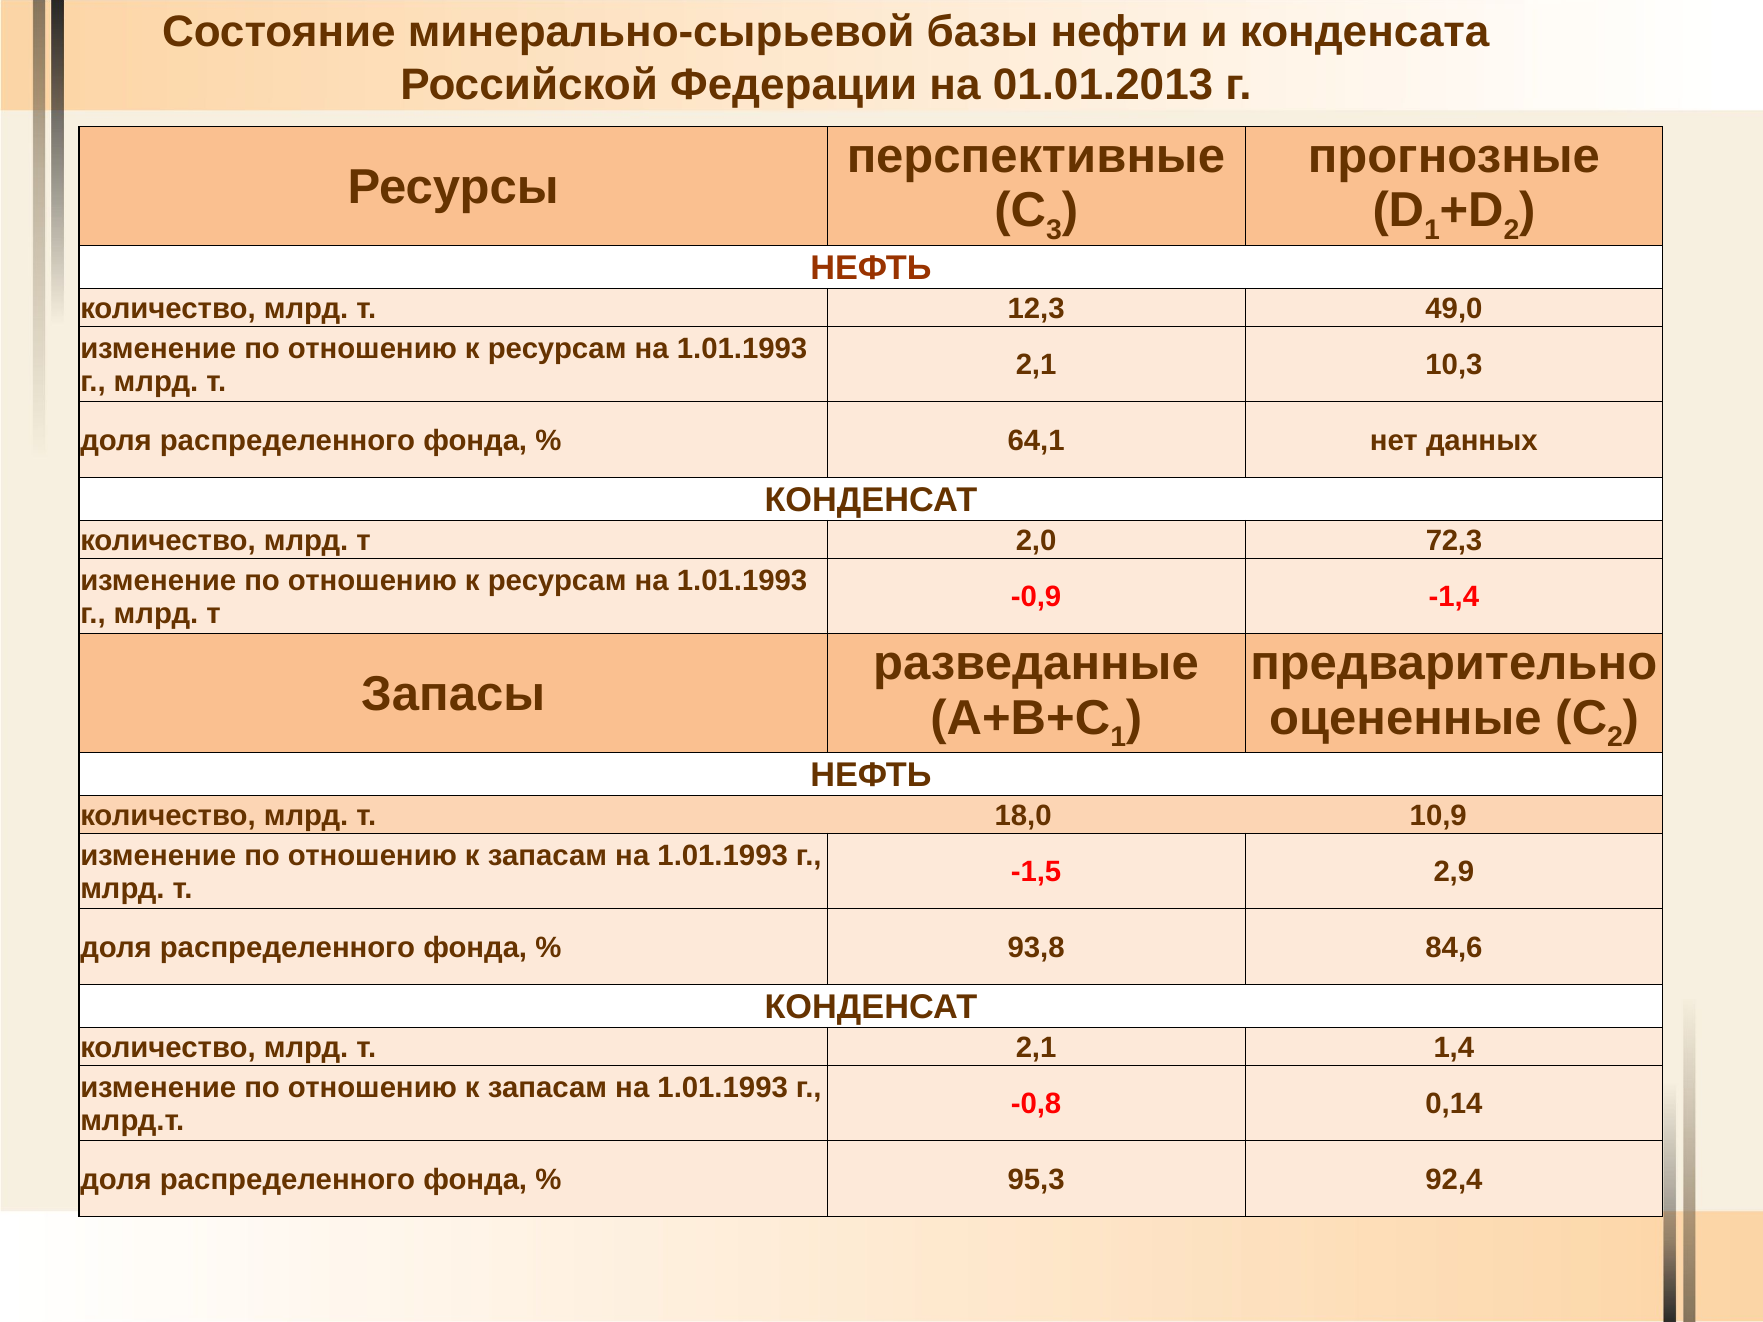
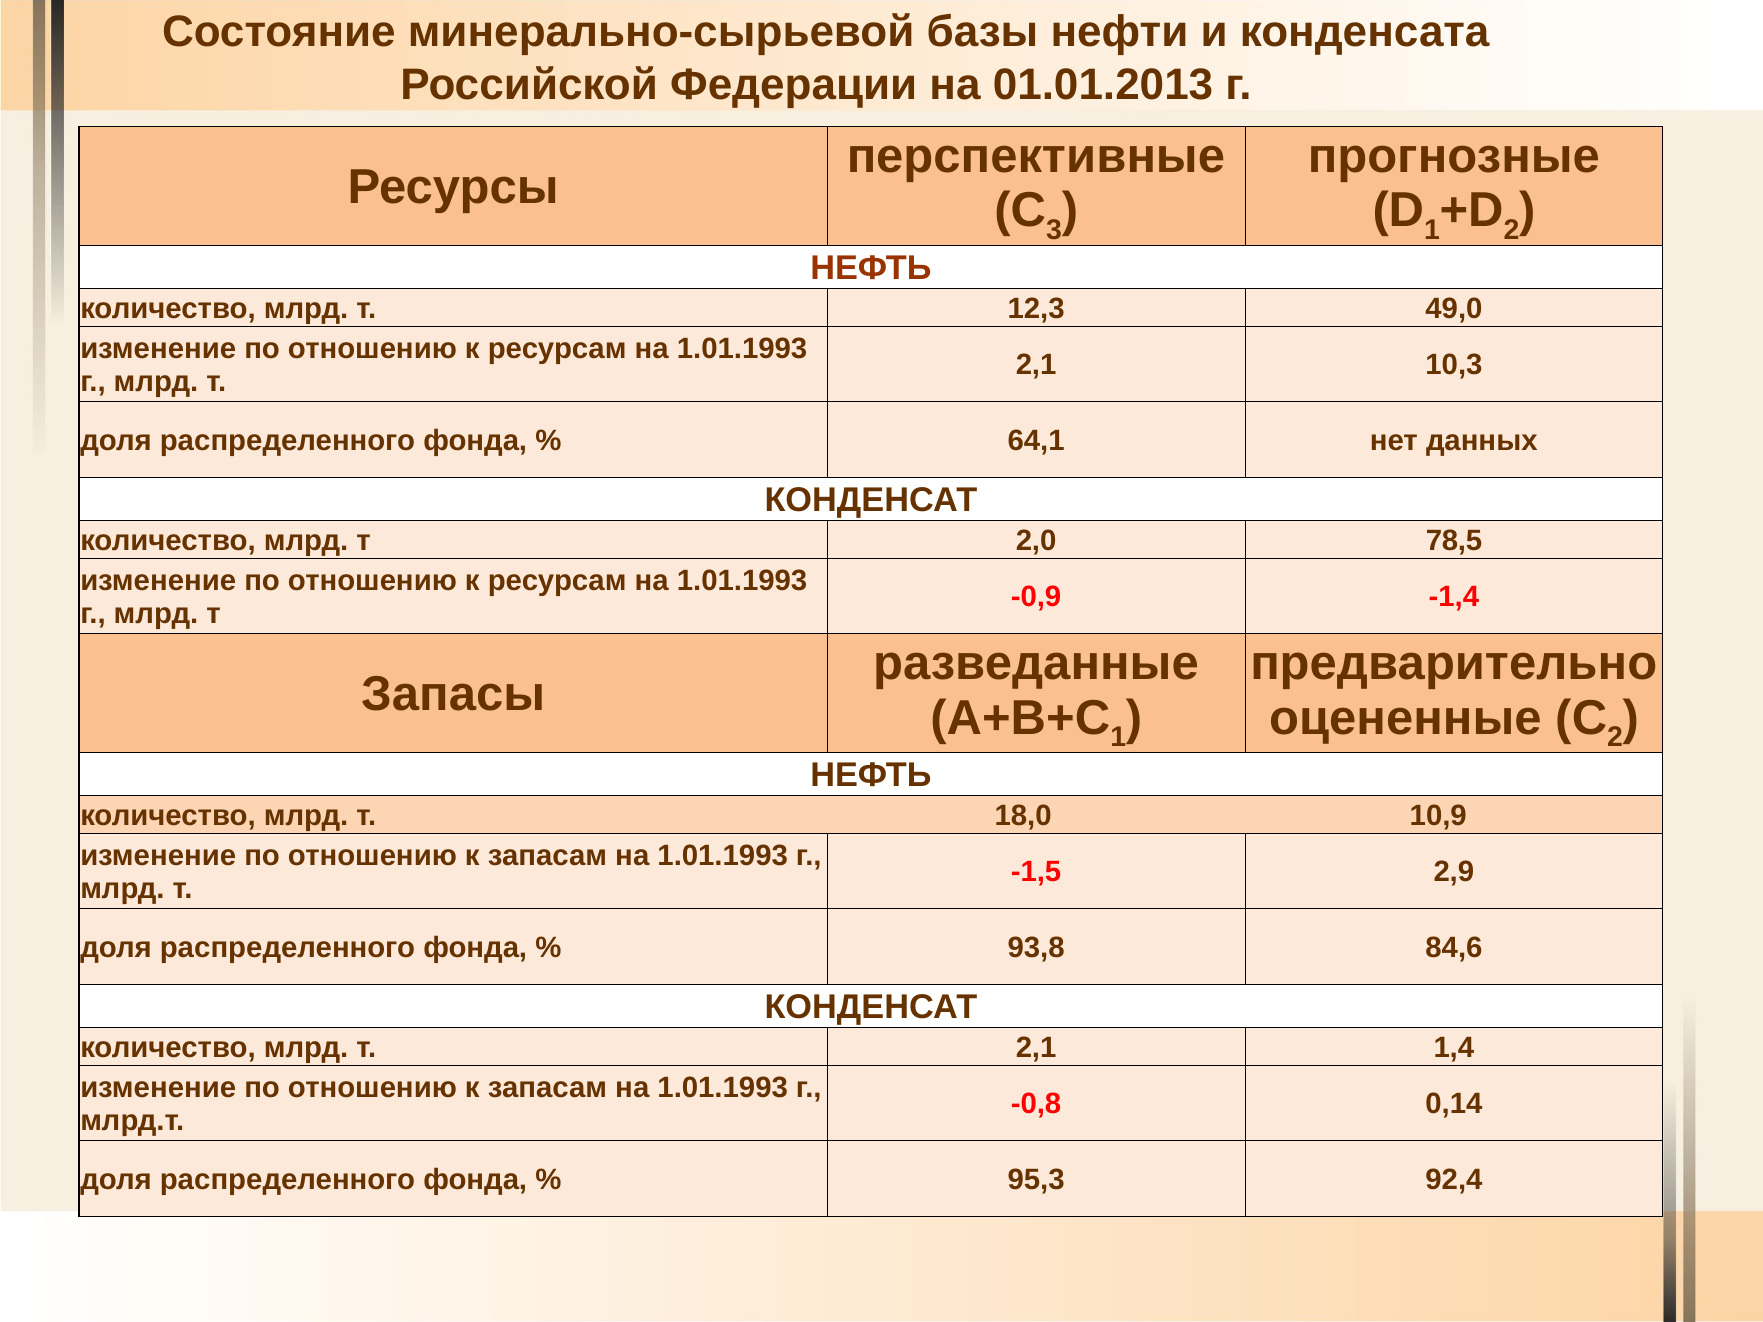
72,3: 72,3 -> 78,5
